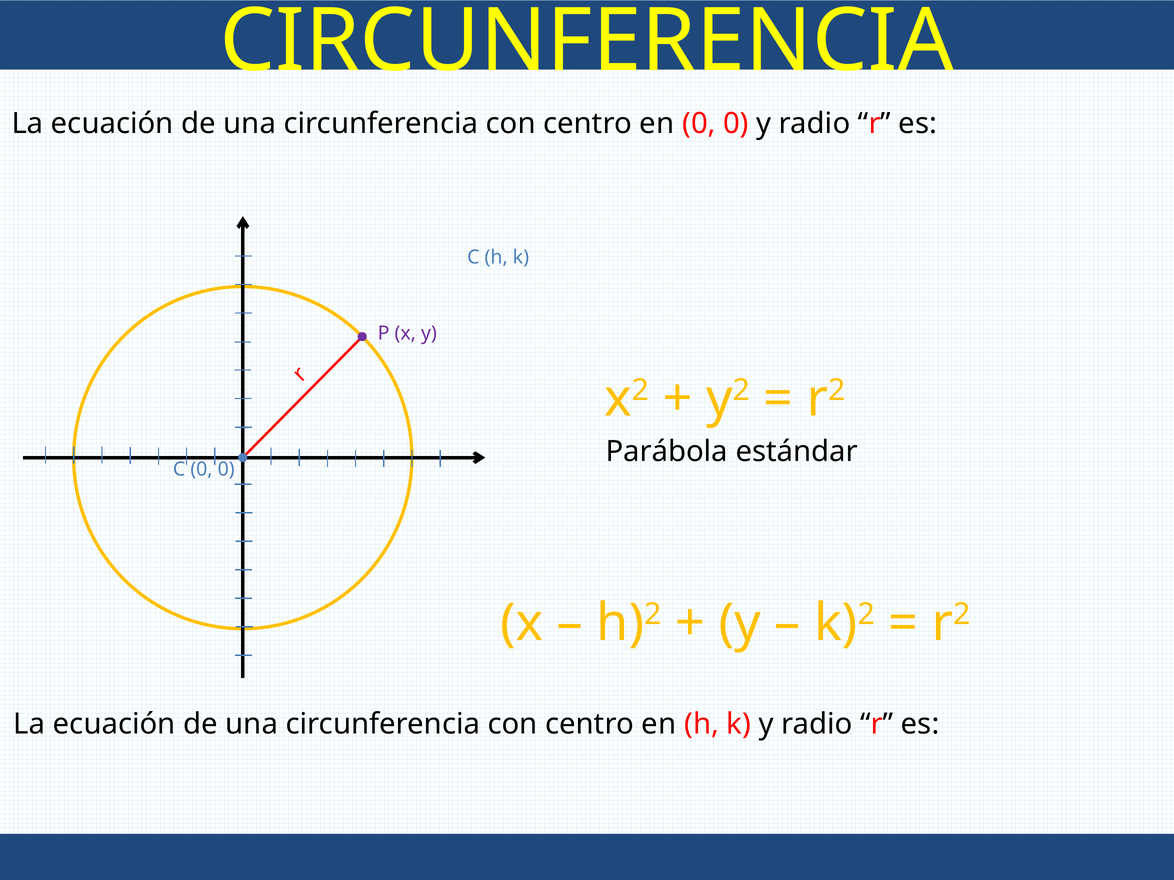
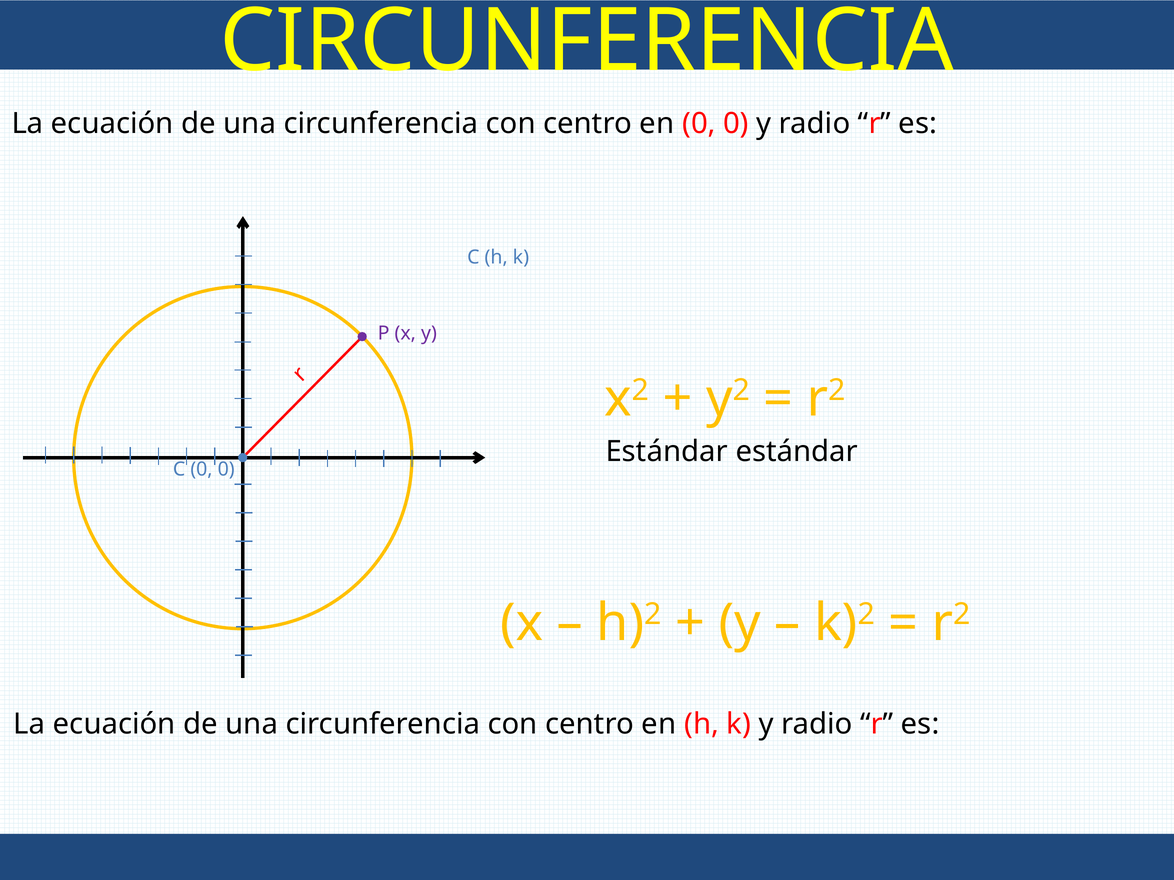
Parábola at (667, 452): Parábola -> Estándar
